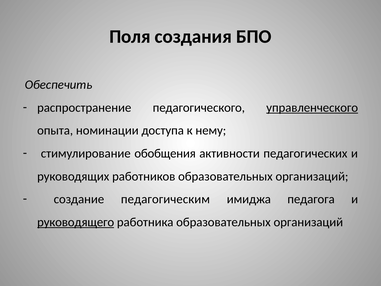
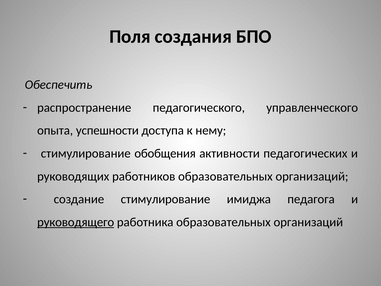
управленческого underline: present -> none
номинации: номинации -> успешности
создание педагогическим: педагогическим -> стимулирование
